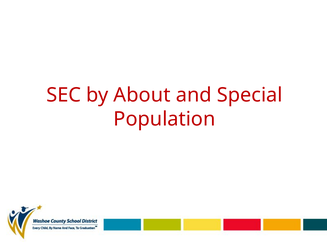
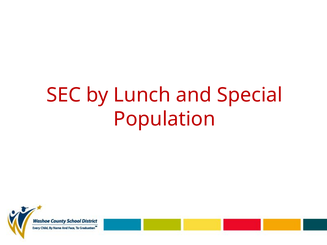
About: About -> Lunch
